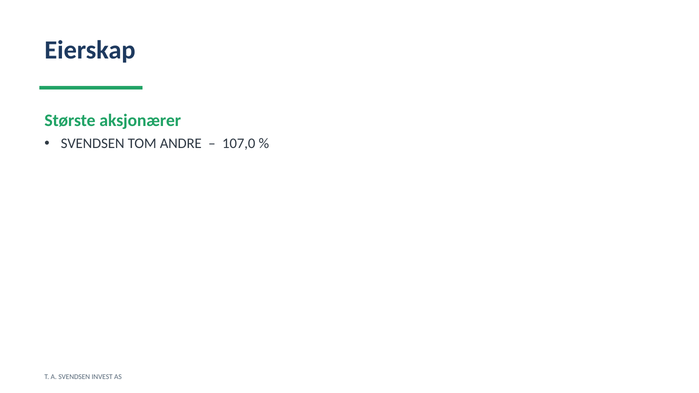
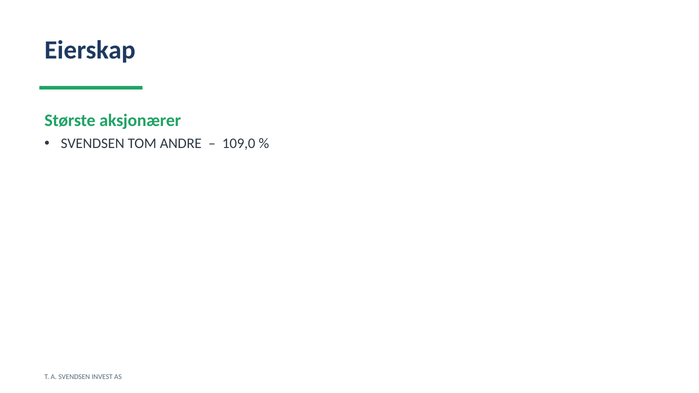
107,0: 107,0 -> 109,0
